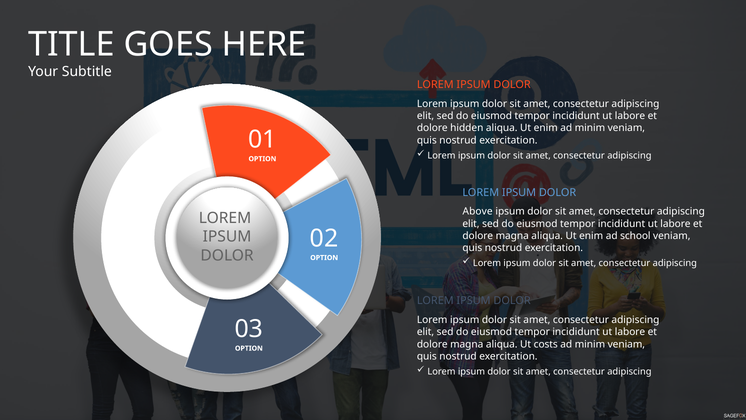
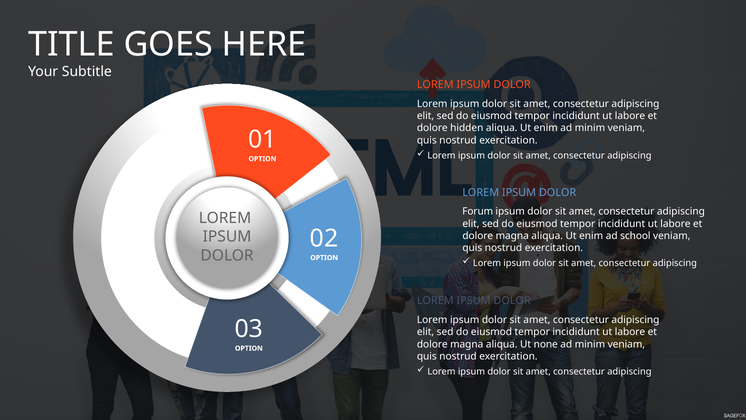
Above: Above -> Forum
costs: costs -> none
